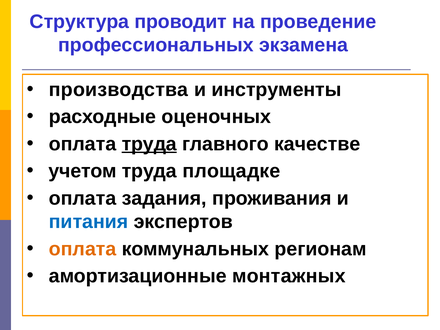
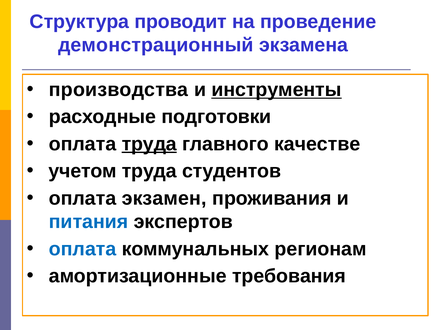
профессиональных: профессиональных -> демонстрационный
инструменты underline: none -> present
оценочных: оценочных -> подготовки
площадке: площадке -> студентов
задания: задания -> экзамен
оплата at (83, 249) colour: orange -> blue
монтажных: монтажных -> требования
